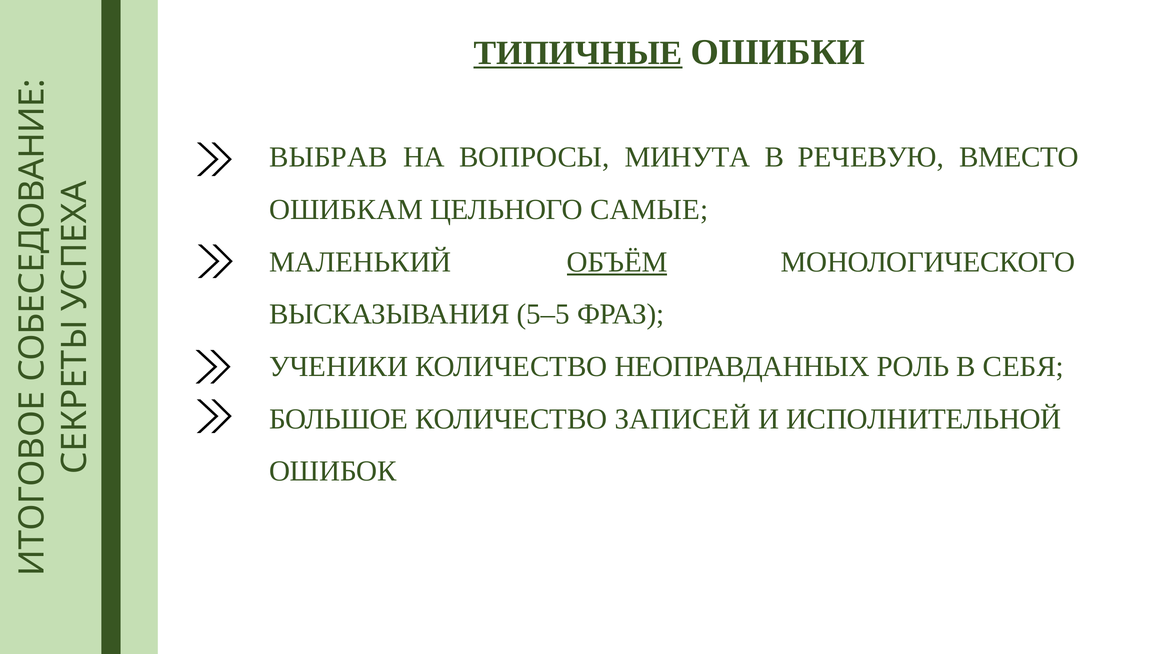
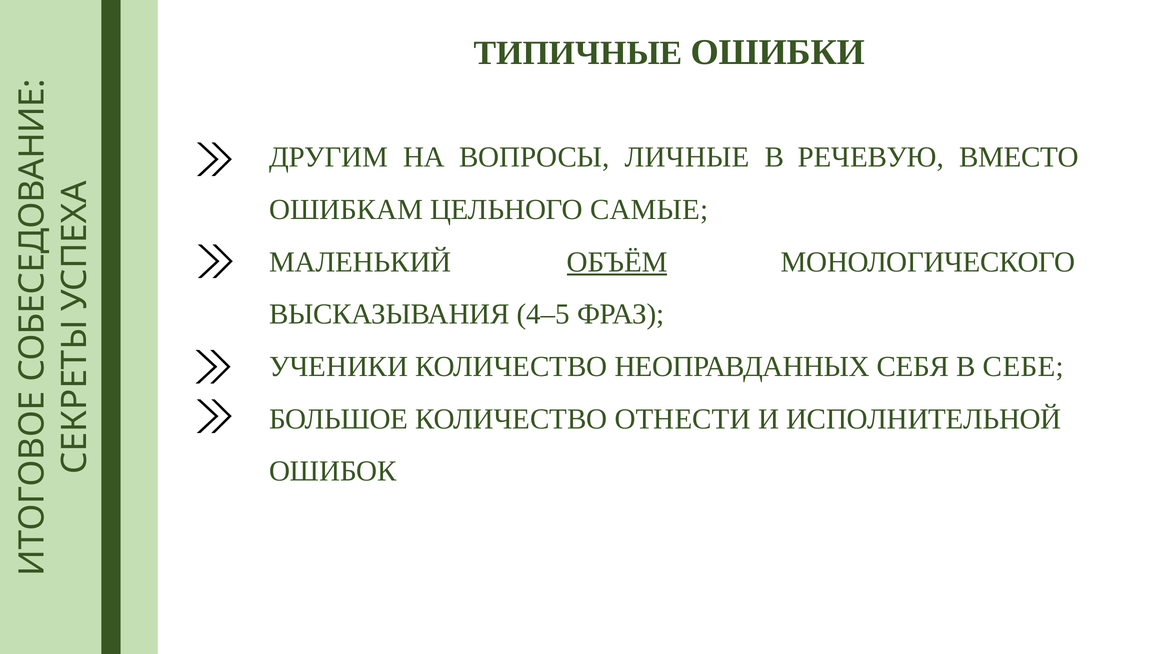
ТИПИЧНЫЕ underline: present -> none
ВЫБРАВ: ВЫБРАВ -> ДРУГИМ
МИНУТА: МИНУТА -> ЛИЧНЫЕ
5–5: 5–5 -> 4–5
РОЛЬ: РОЛЬ -> СЕБЯ
СЕБЯ: СЕБЯ -> СЕБЕ
ЗАПИСЕЙ: ЗАПИСЕЙ -> ОТНЕСТИ
